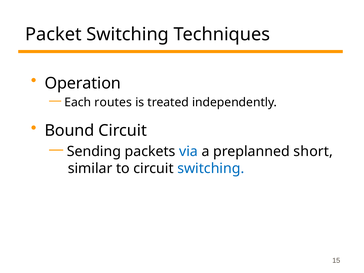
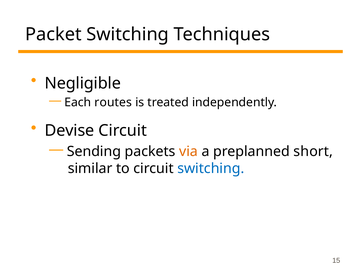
Operation: Operation -> Negligible
Bound: Bound -> Devise
via colour: blue -> orange
